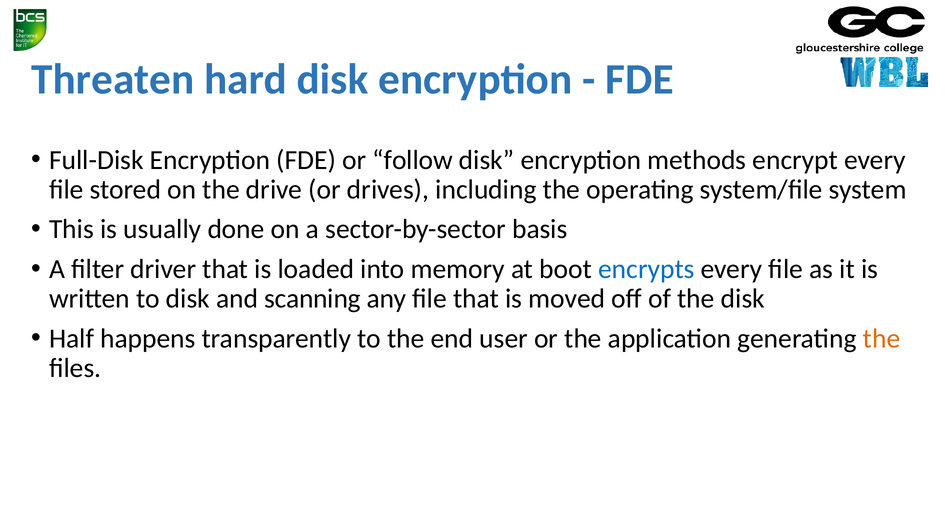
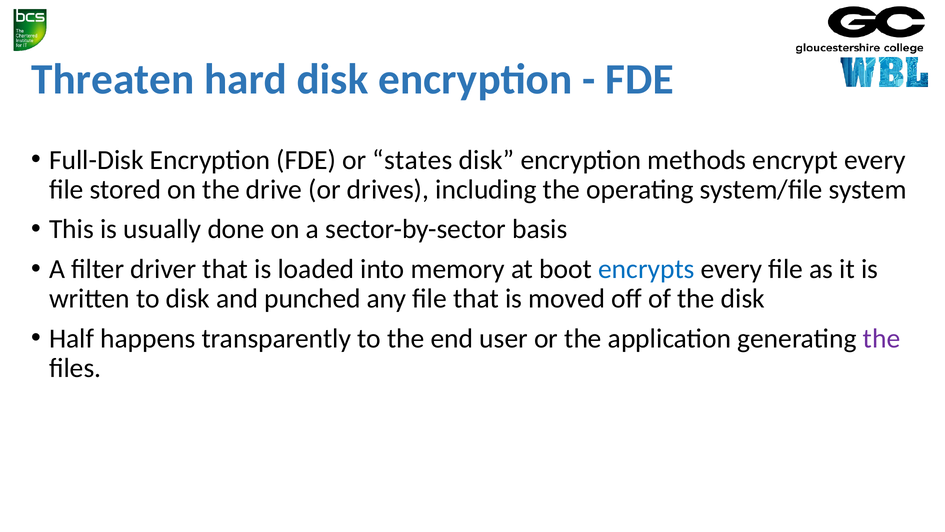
follow: follow -> states
scanning: scanning -> punched
the at (882, 338) colour: orange -> purple
